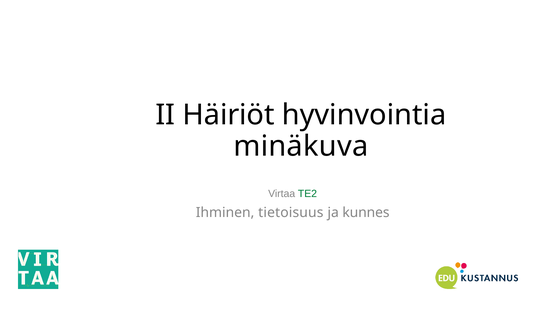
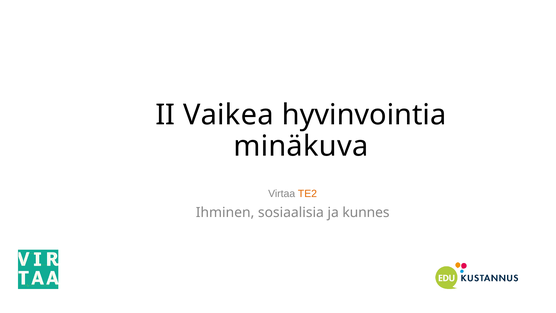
Häiriöt: Häiriöt -> Vaikea
TE2 colour: green -> orange
tietoisuus: tietoisuus -> sosiaalisia
